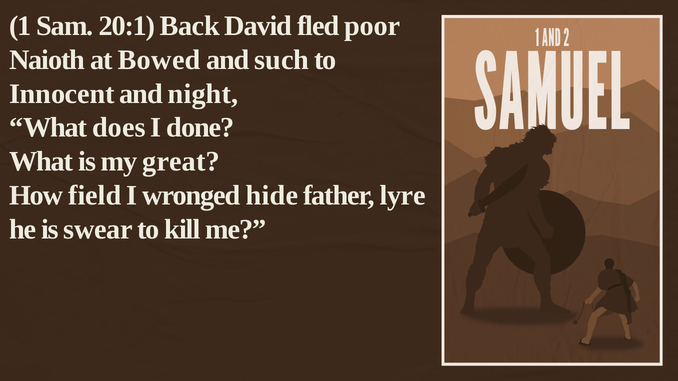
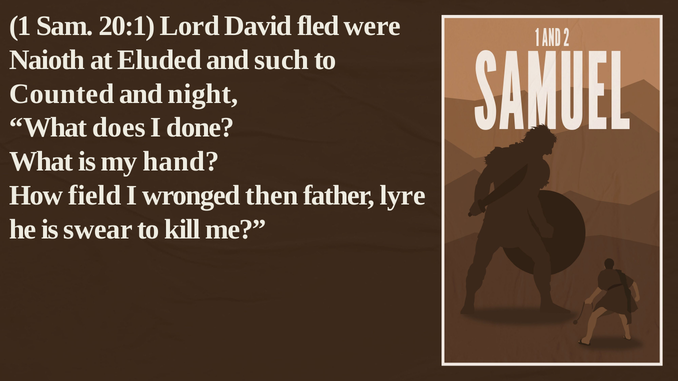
Back: Back -> Lord
poor: poor -> were
Bowed: Bowed -> Eluded
Innocent: Innocent -> Counted
great: great -> hand
hide: hide -> then
